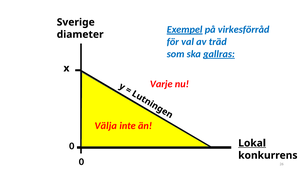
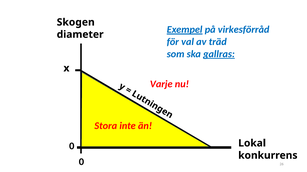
Sverige: Sverige -> Skogen
Välja: Välja -> Stora
Lokal underline: present -> none
